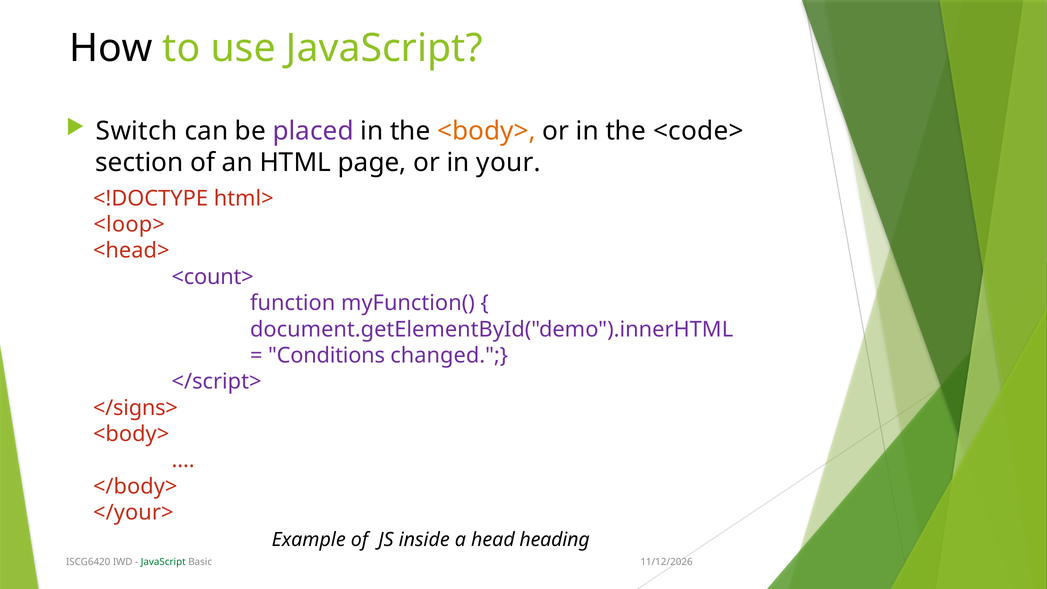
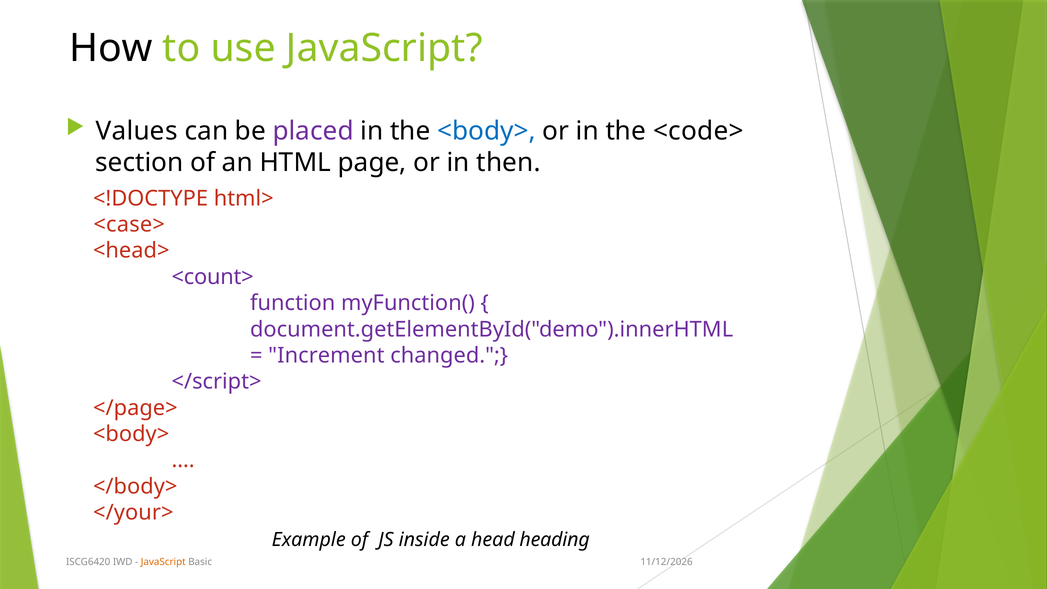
Switch: Switch -> Values
<body> at (486, 131) colour: orange -> blue
your: your -> then
<loop>: <loop> -> <case>
Conditions: Conditions -> Increment
</signs>: </signs> -> </page>
JavaScript at (163, 562) colour: green -> orange
